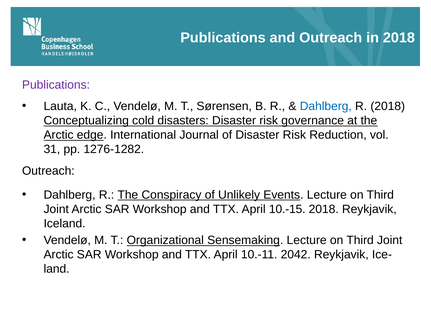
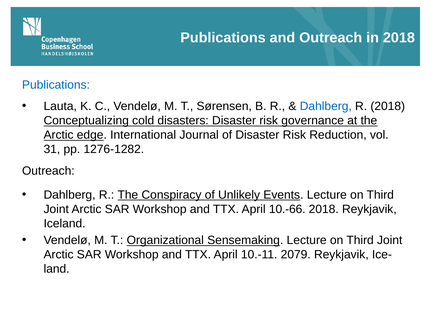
Publications at (56, 85) colour: purple -> blue
10.-15: 10.-15 -> 10.-66
2042: 2042 -> 2079
